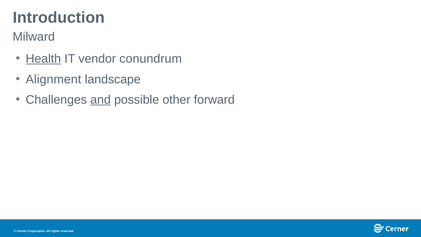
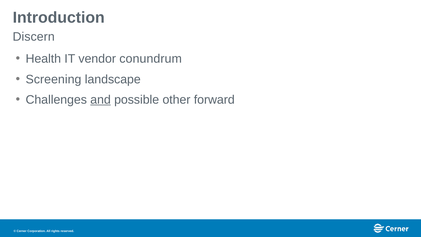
Milward: Milward -> Discern
Health underline: present -> none
Alignment: Alignment -> Screening
